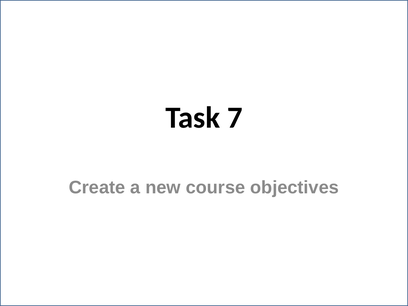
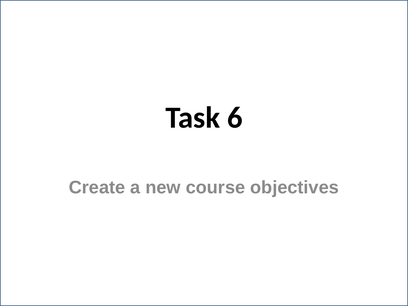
7: 7 -> 6
